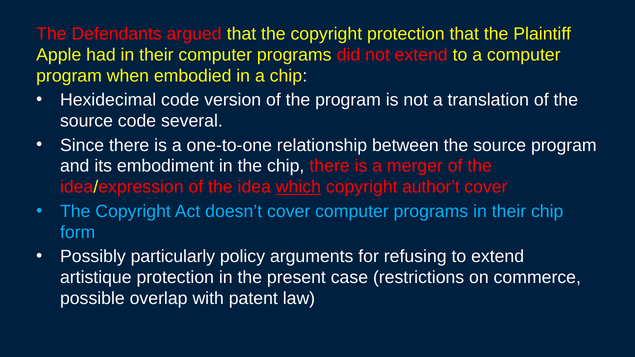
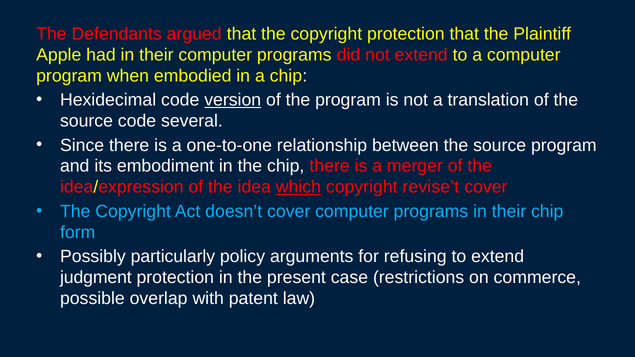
version underline: none -> present
author’t: author’t -> revise’t
artistique: artistique -> judgment
